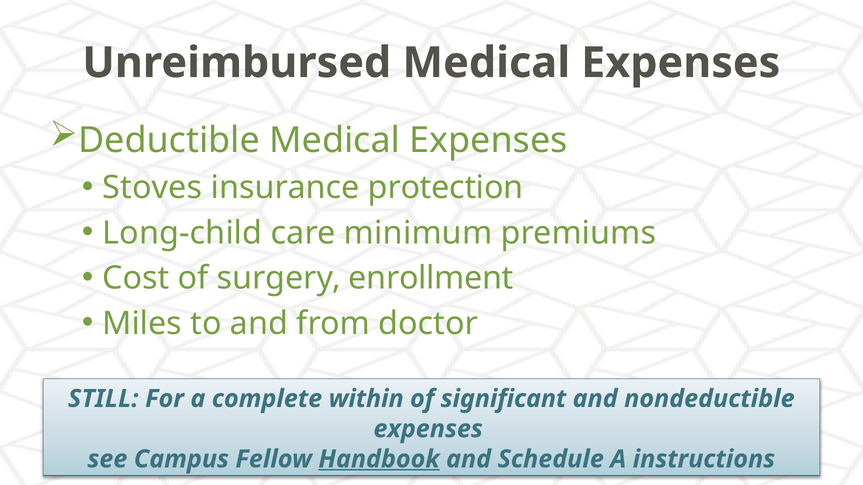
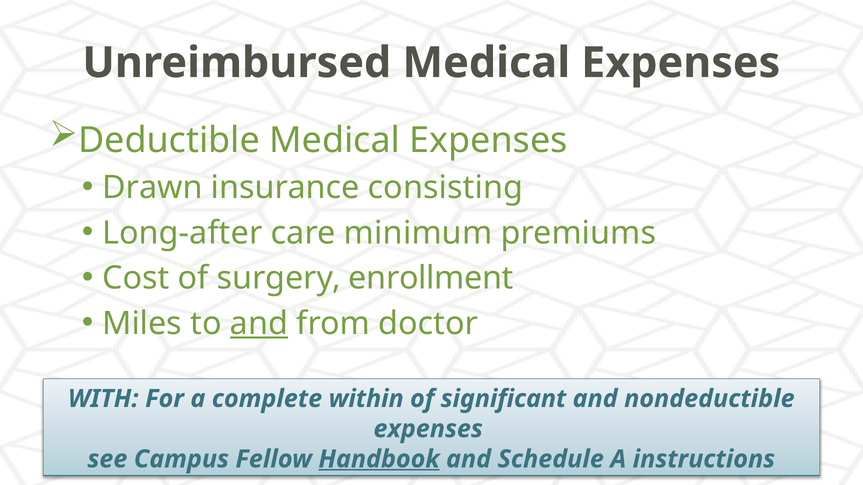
Stoves: Stoves -> Drawn
protection: protection -> consisting
Long-child: Long-child -> Long-after
and at (259, 324) underline: none -> present
STILL: STILL -> WITH
